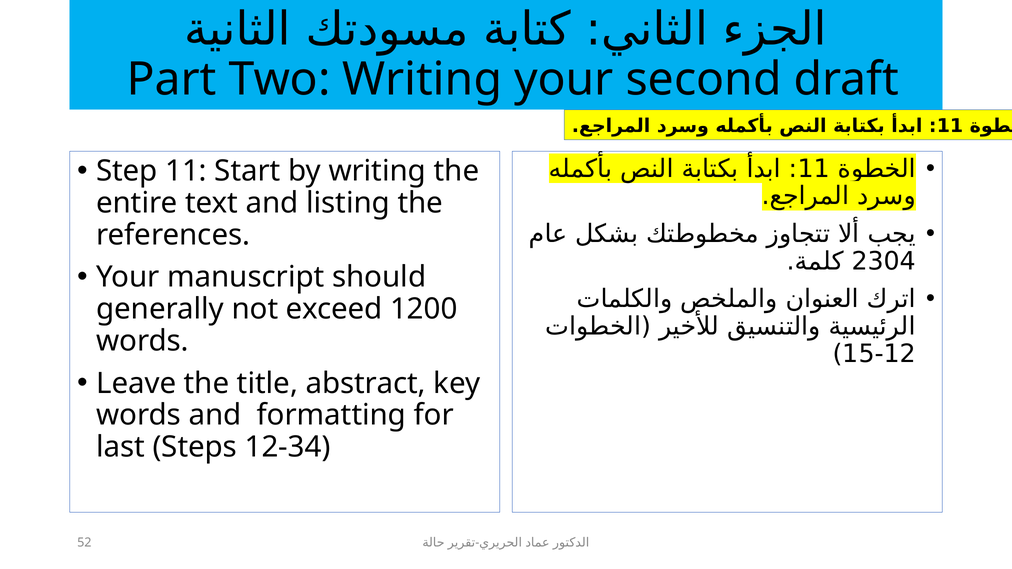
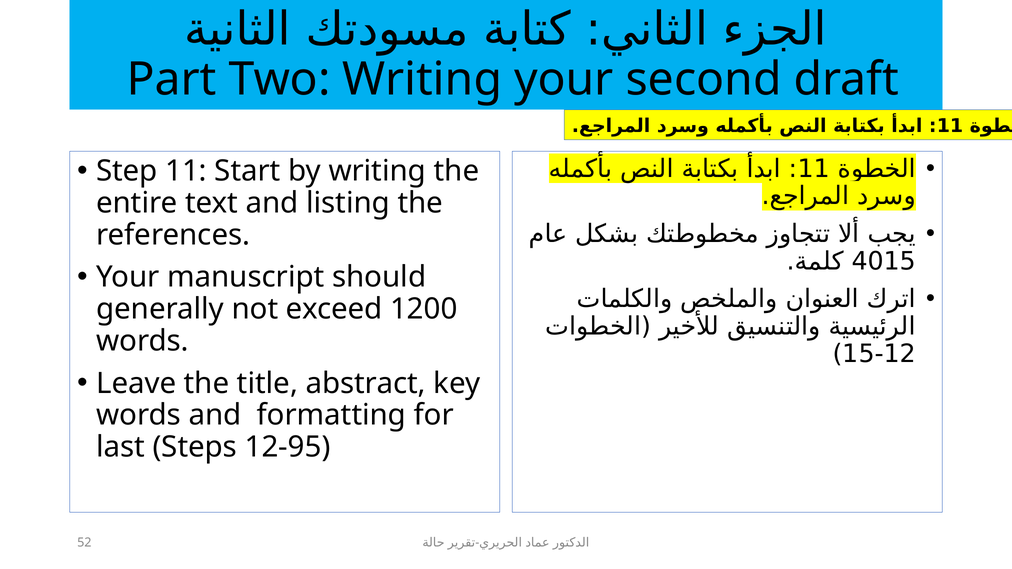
2304: 2304 -> 4015
12-34: 12-34 -> 12-95
